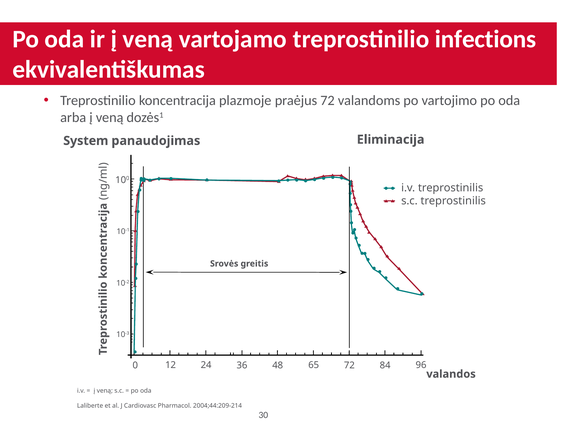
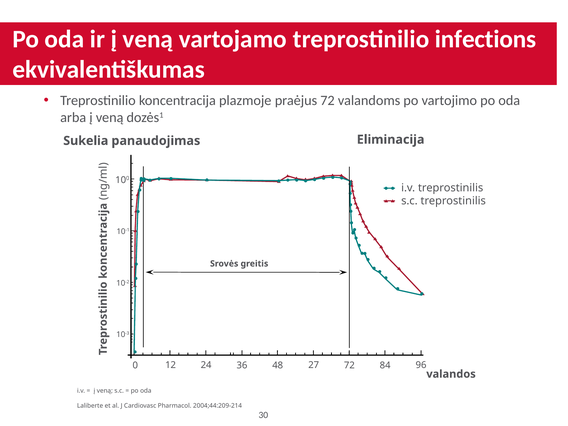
System: System -> Sukelia
65: 65 -> 27
